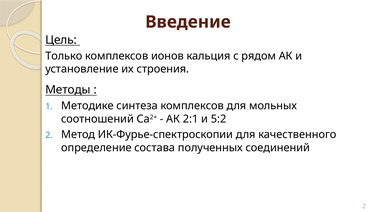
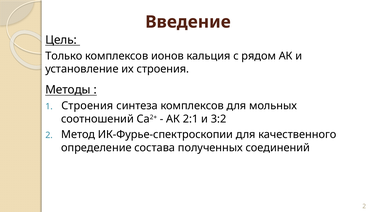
Методике at (87, 106): Методике -> Строения
5:2: 5:2 -> 3:2
